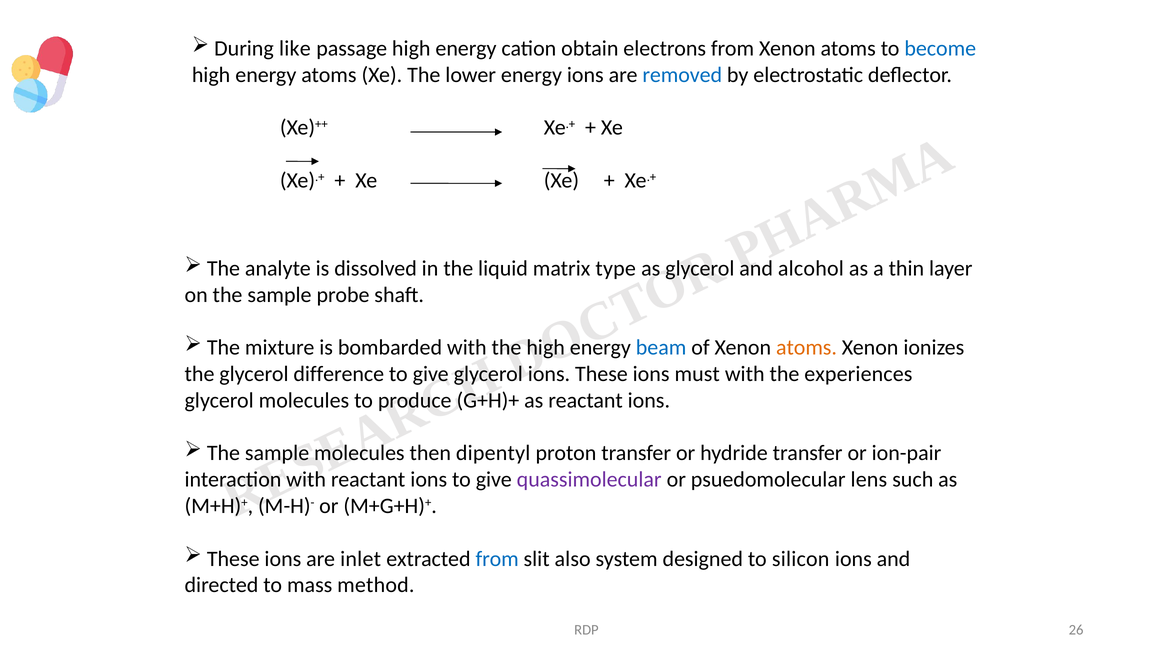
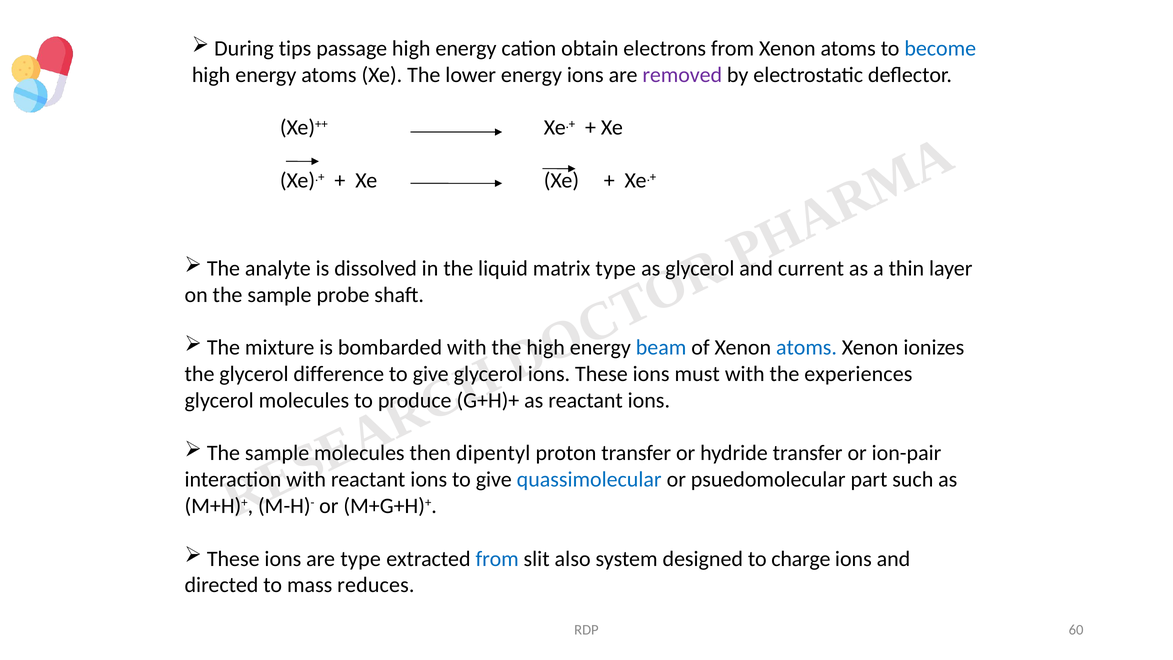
like: like -> tips
removed colour: blue -> purple
alcohol: alcohol -> current
atoms at (807, 347) colour: orange -> blue
quassimolecular colour: purple -> blue
lens: lens -> part
are inlet: inlet -> type
silicon: silicon -> charge
method: method -> reduces
26: 26 -> 60
